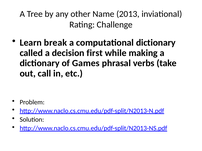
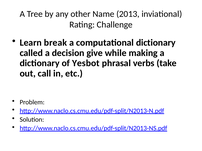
first: first -> give
Games: Games -> Yesbot
